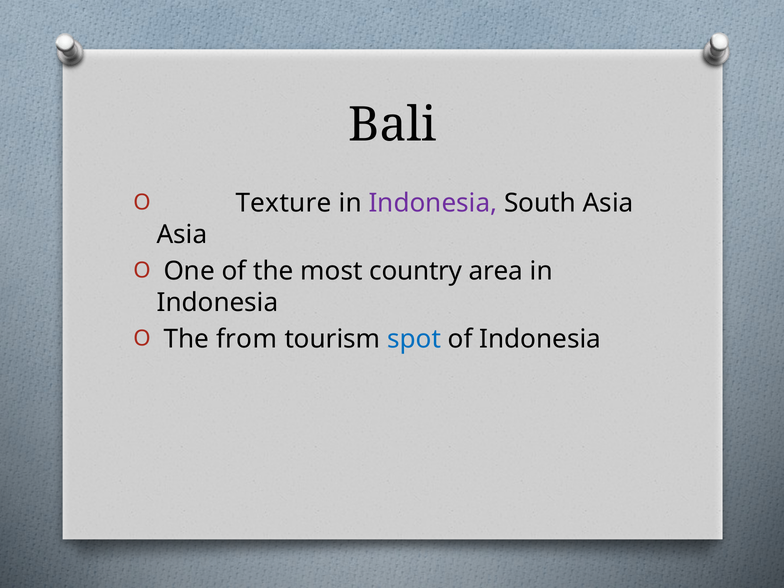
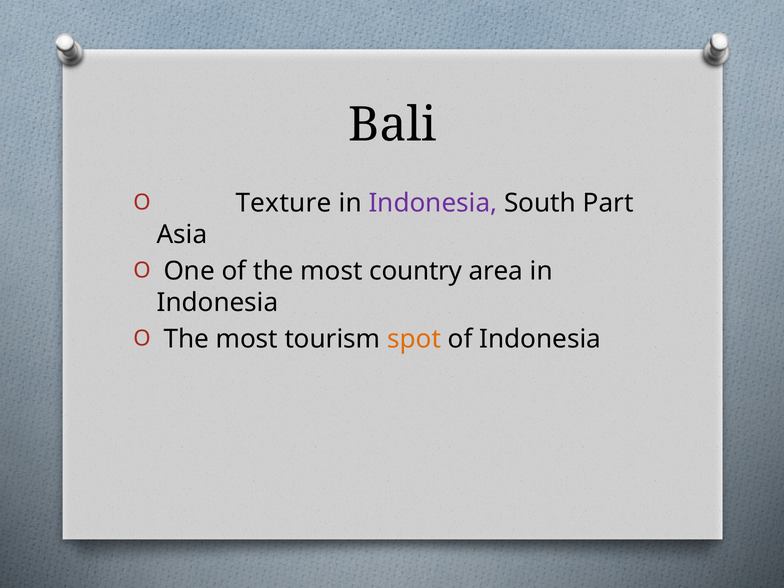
South Asia: Asia -> Part
from at (247, 339): from -> most
spot colour: blue -> orange
